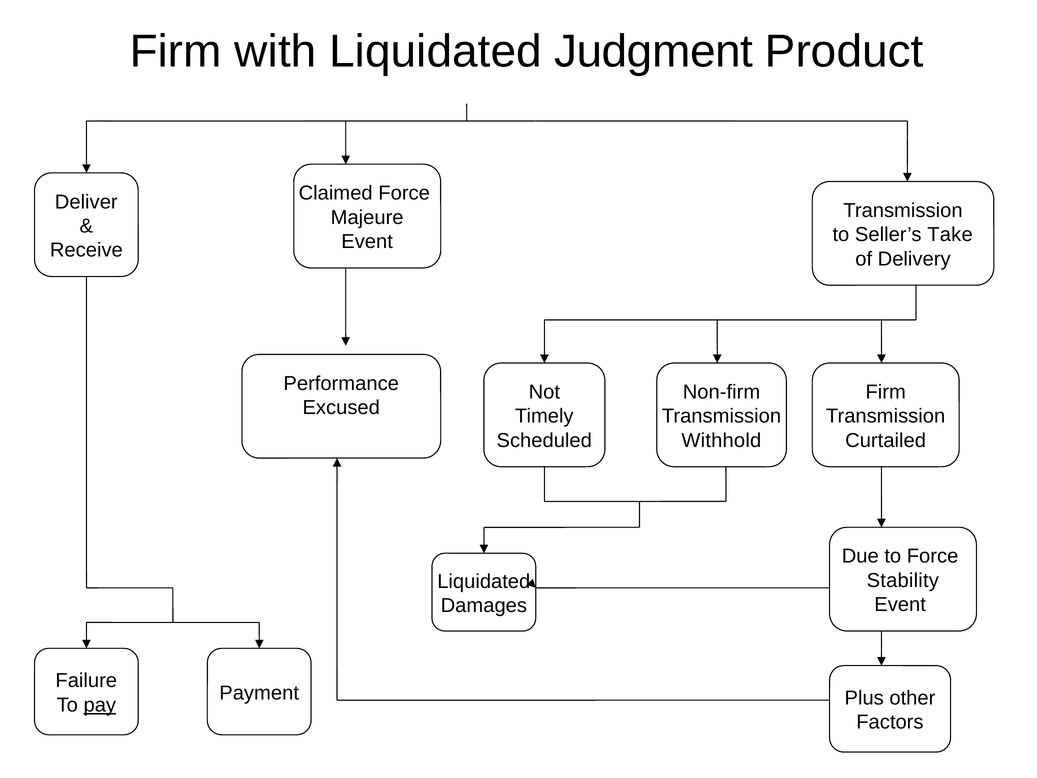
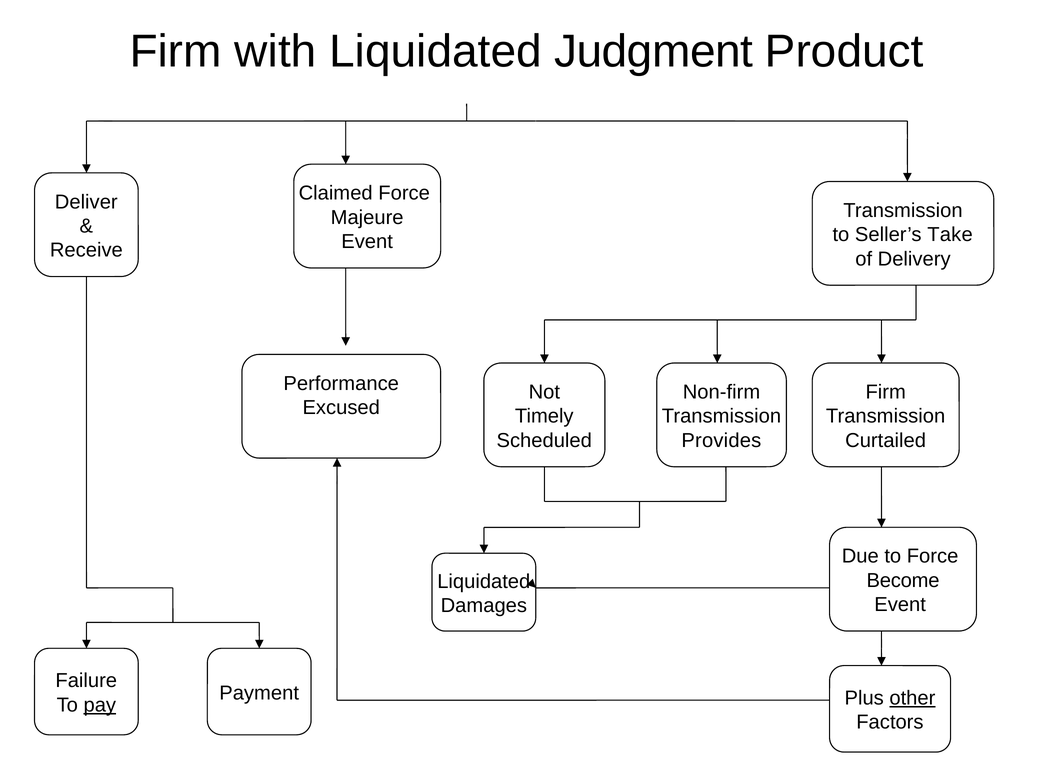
Withhold: Withhold -> Provides
Stability: Stability -> Become
other underline: none -> present
